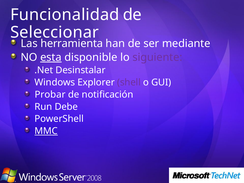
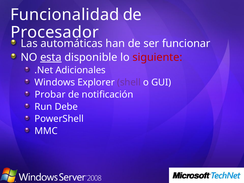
Seleccionar: Seleccionar -> Procesador
herramienta: herramienta -> automáticas
mediante: mediante -> funcionar
siguiente colour: purple -> red
Desinstalar: Desinstalar -> Adicionales
MMC underline: present -> none
